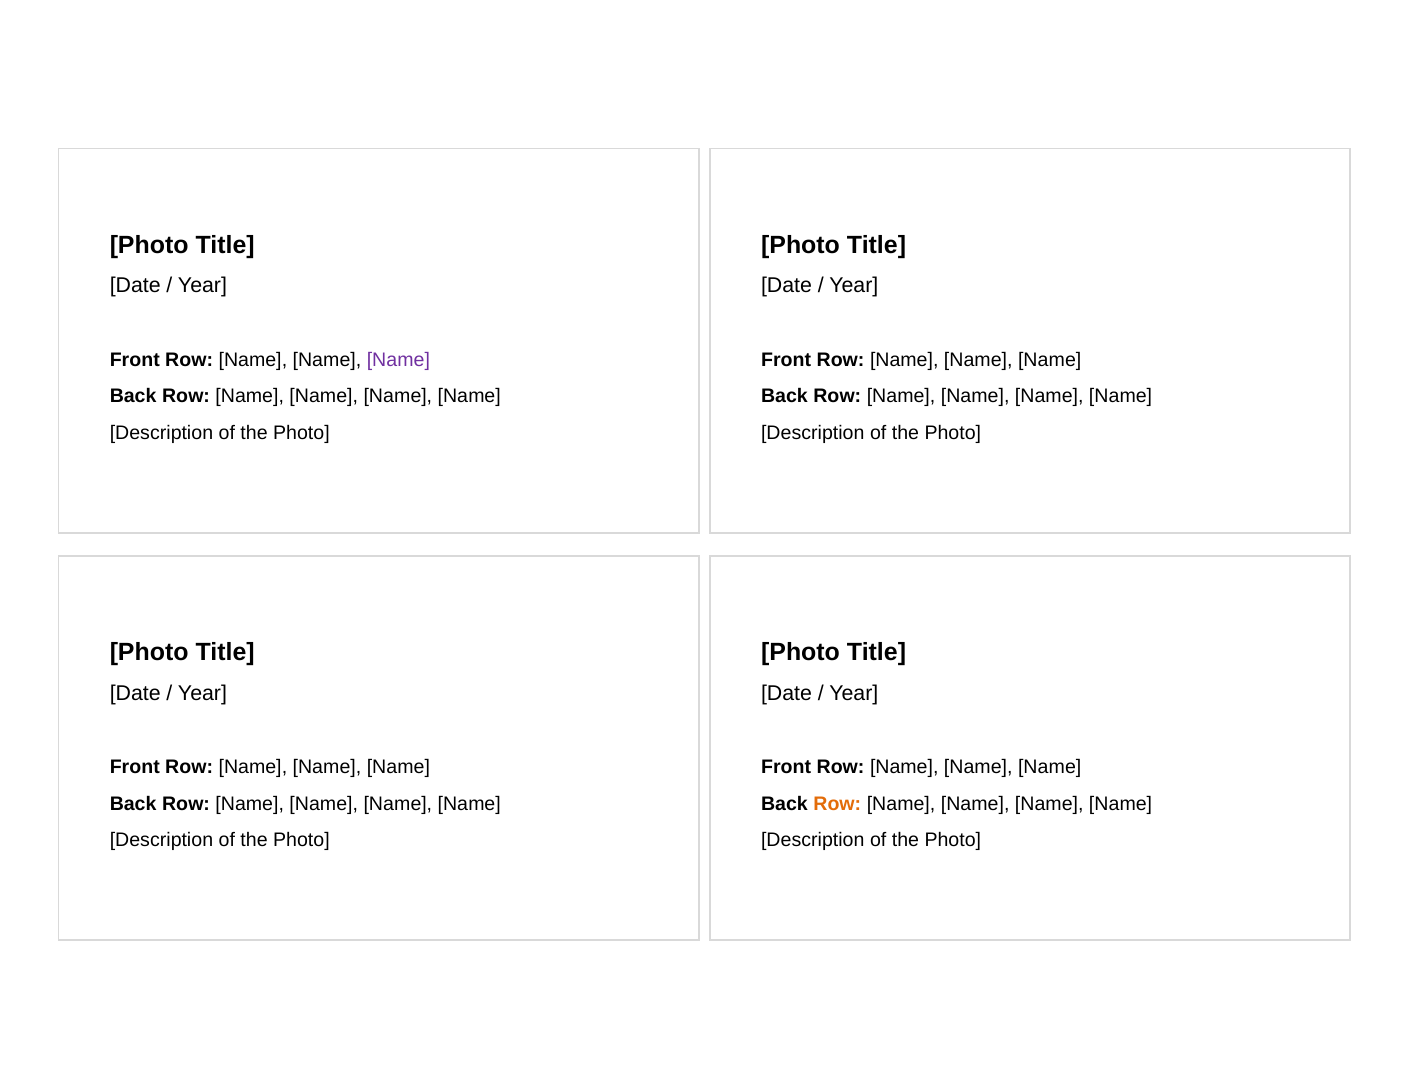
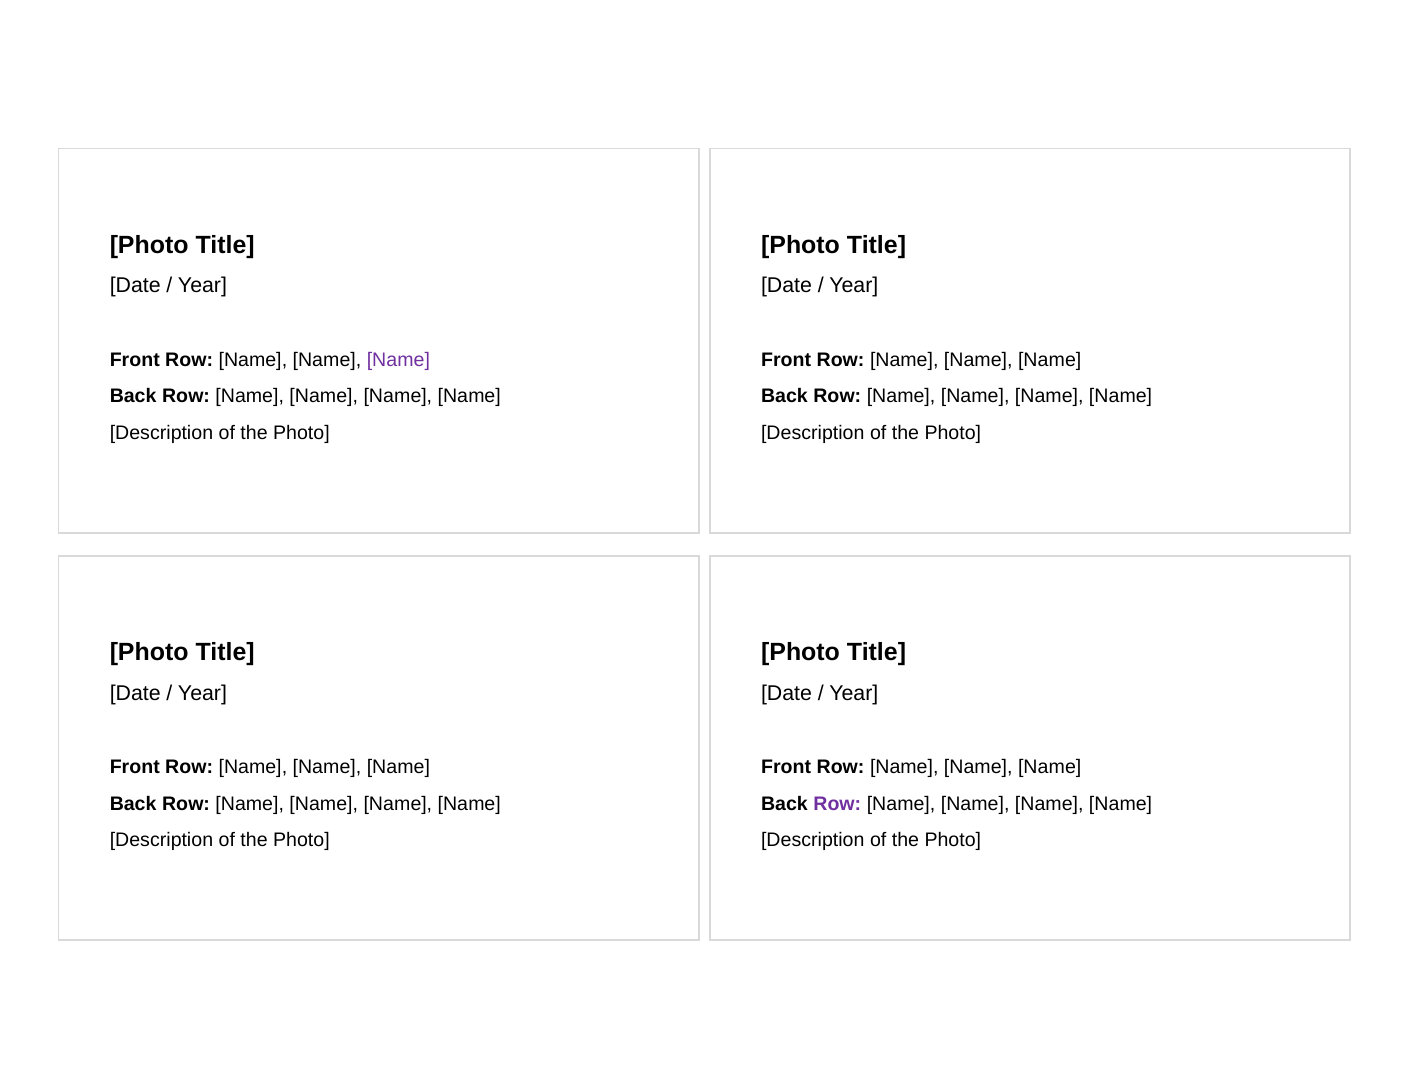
Row at (837, 804) colour: orange -> purple
